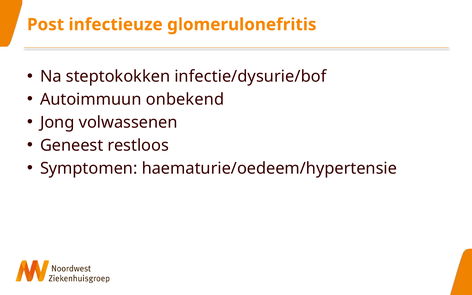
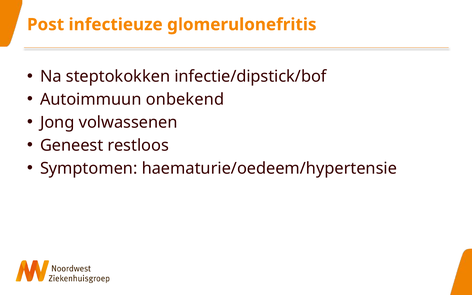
infectie/dysurie/bof: infectie/dysurie/bof -> infectie/dipstick/bof
